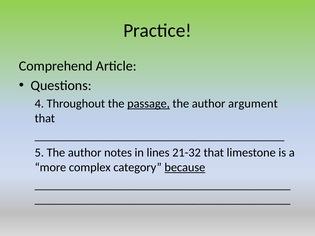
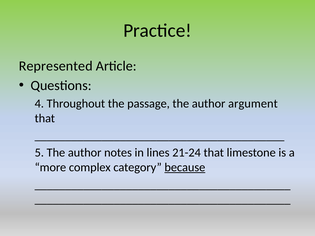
Comprehend: Comprehend -> Represented
passage underline: present -> none
21-32: 21-32 -> 21-24
